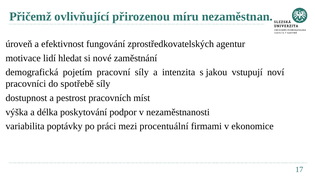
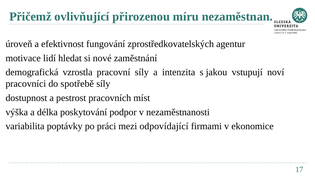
pojetím: pojetím -> vzrostla
procentuální: procentuální -> odpovídající
